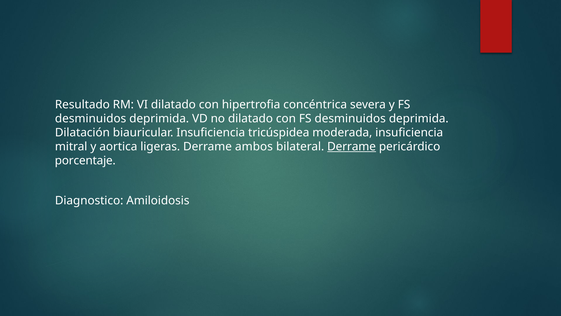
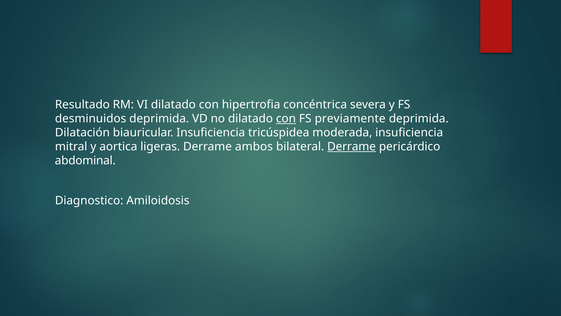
con at (286, 118) underline: none -> present
desminuidos at (350, 118): desminuidos -> previamente
porcentaje: porcentaje -> abdominal
